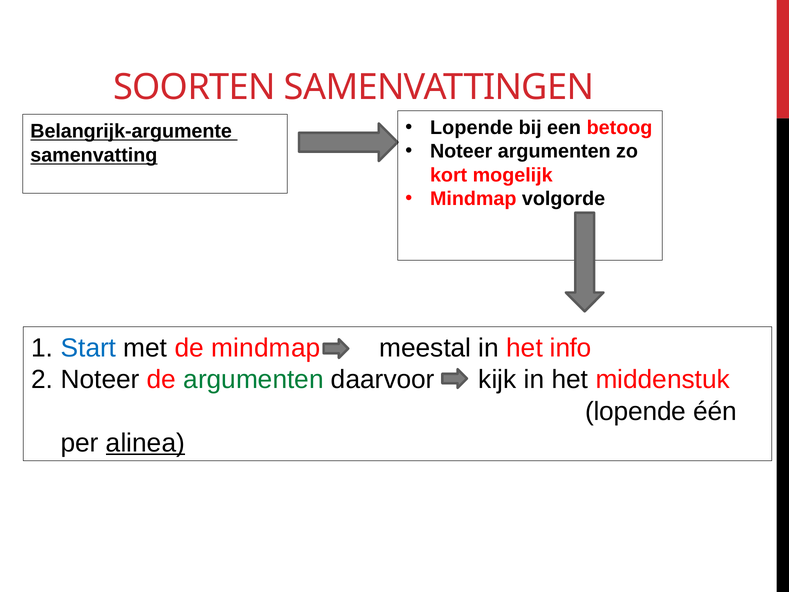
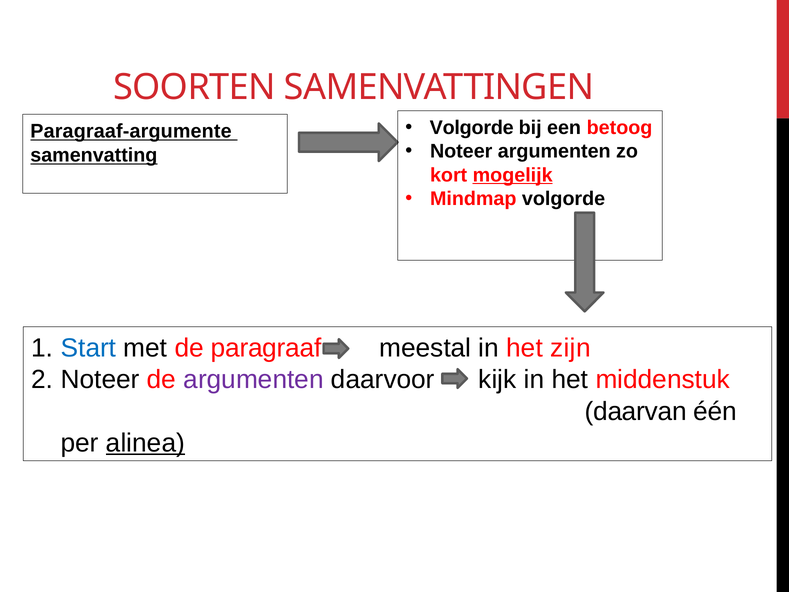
Lopende at (472, 128): Lopende -> Volgorde
Belangrijk-argumente: Belangrijk-argumente -> Paragraaf-argumente
mogelijk underline: none -> present
de mindmap: mindmap -> paragraaf
info: info -> zijn
argumenten at (254, 380) colour: green -> purple
lopende at (636, 411): lopende -> daarvan
